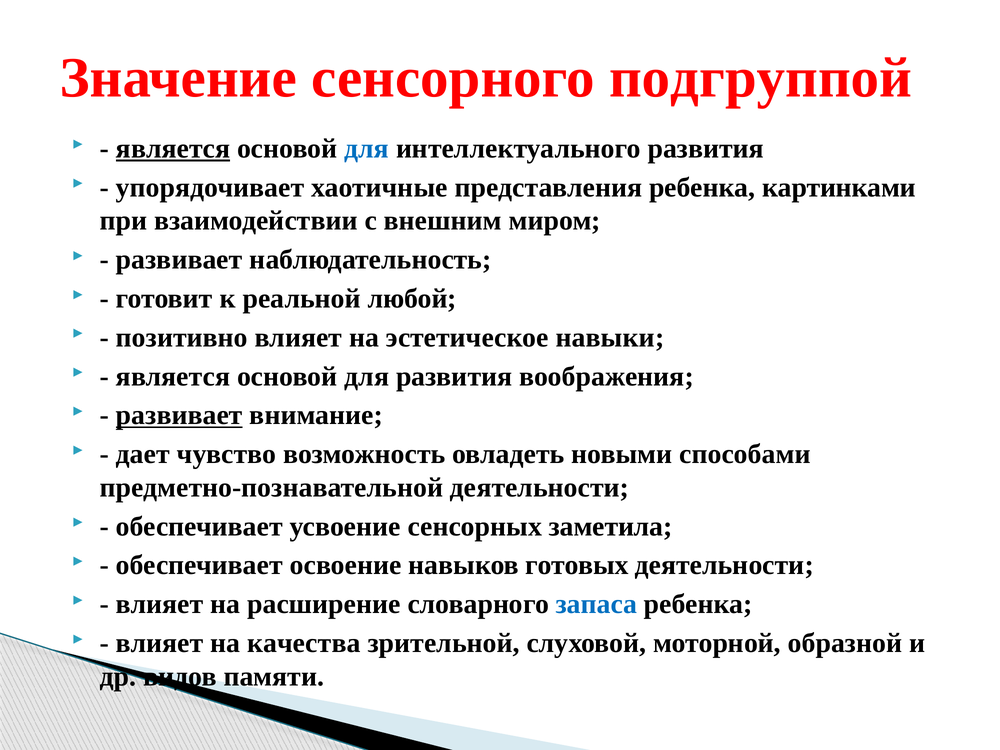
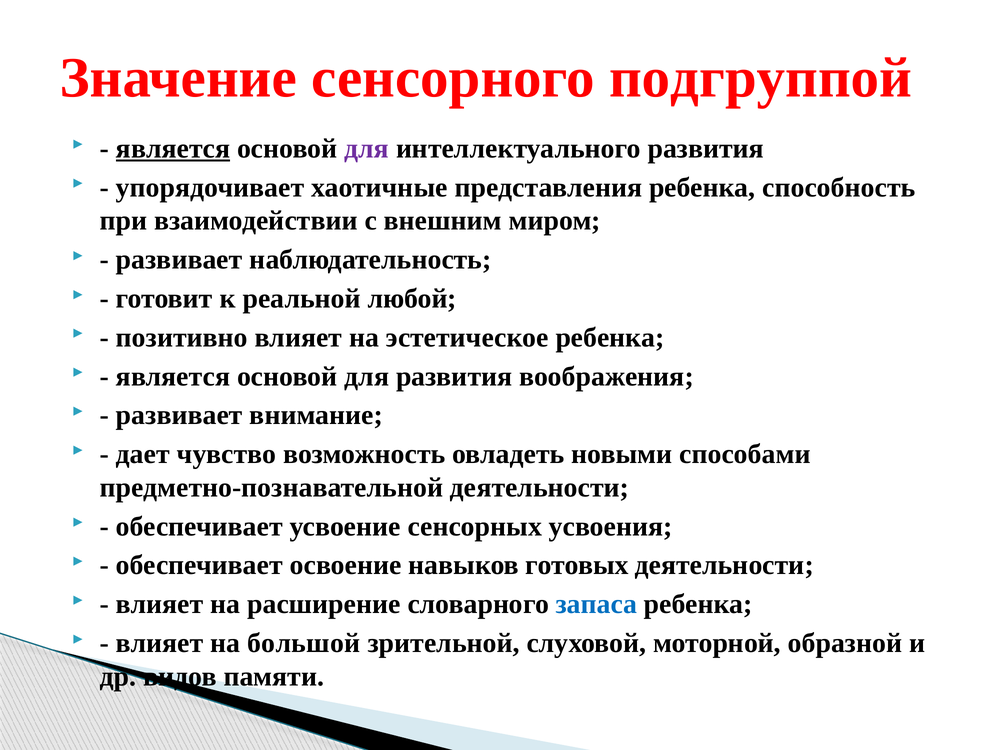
для at (367, 149) colour: blue -> purple
картинками: картинками -> способность
эстетическое навыки: навыки -> ребенка
развивает at (179, 415) underline: present -> none
заметила: заметила -> усвоения
качества: качества -> большой
